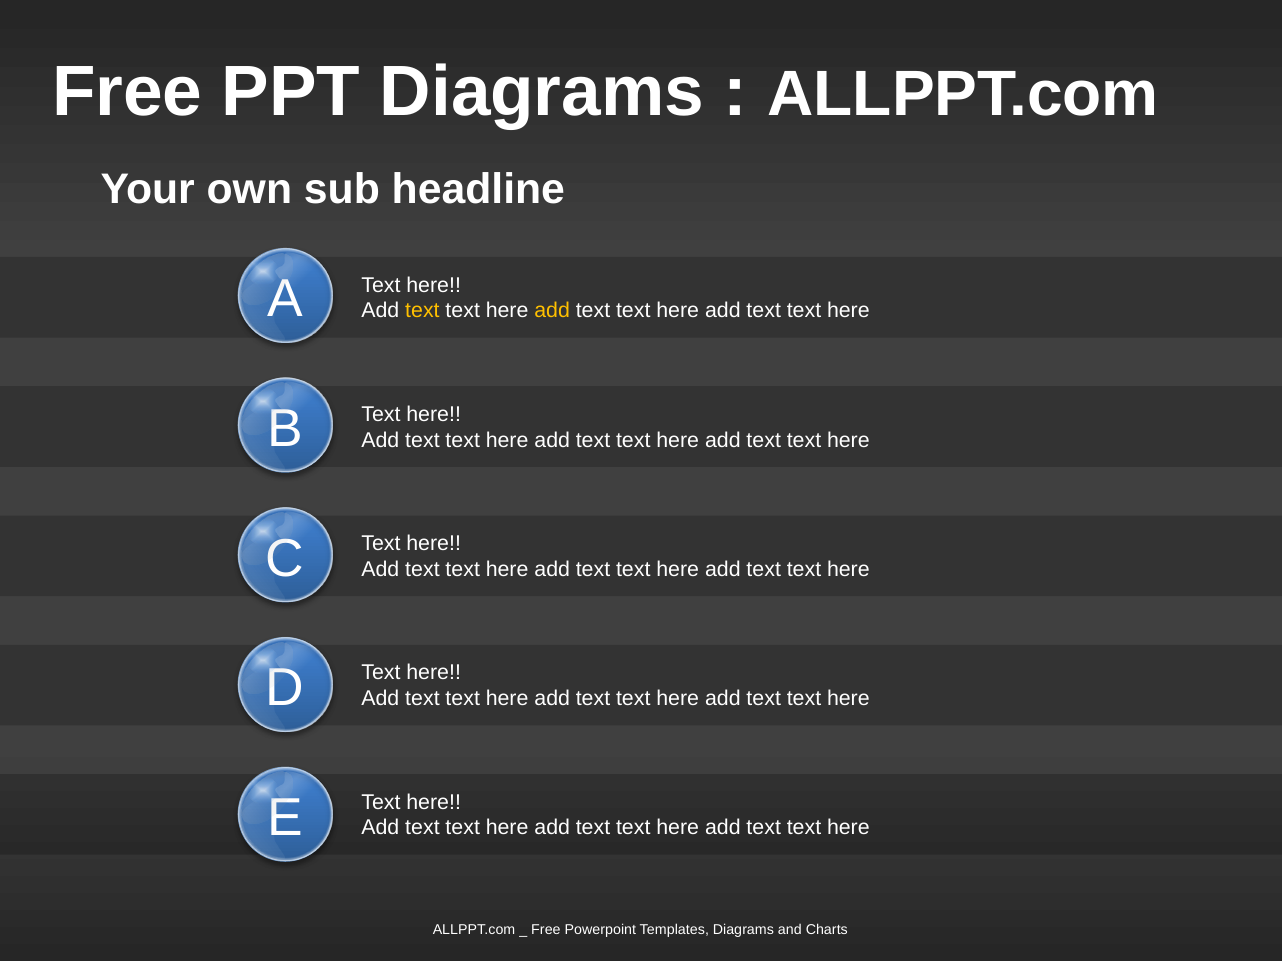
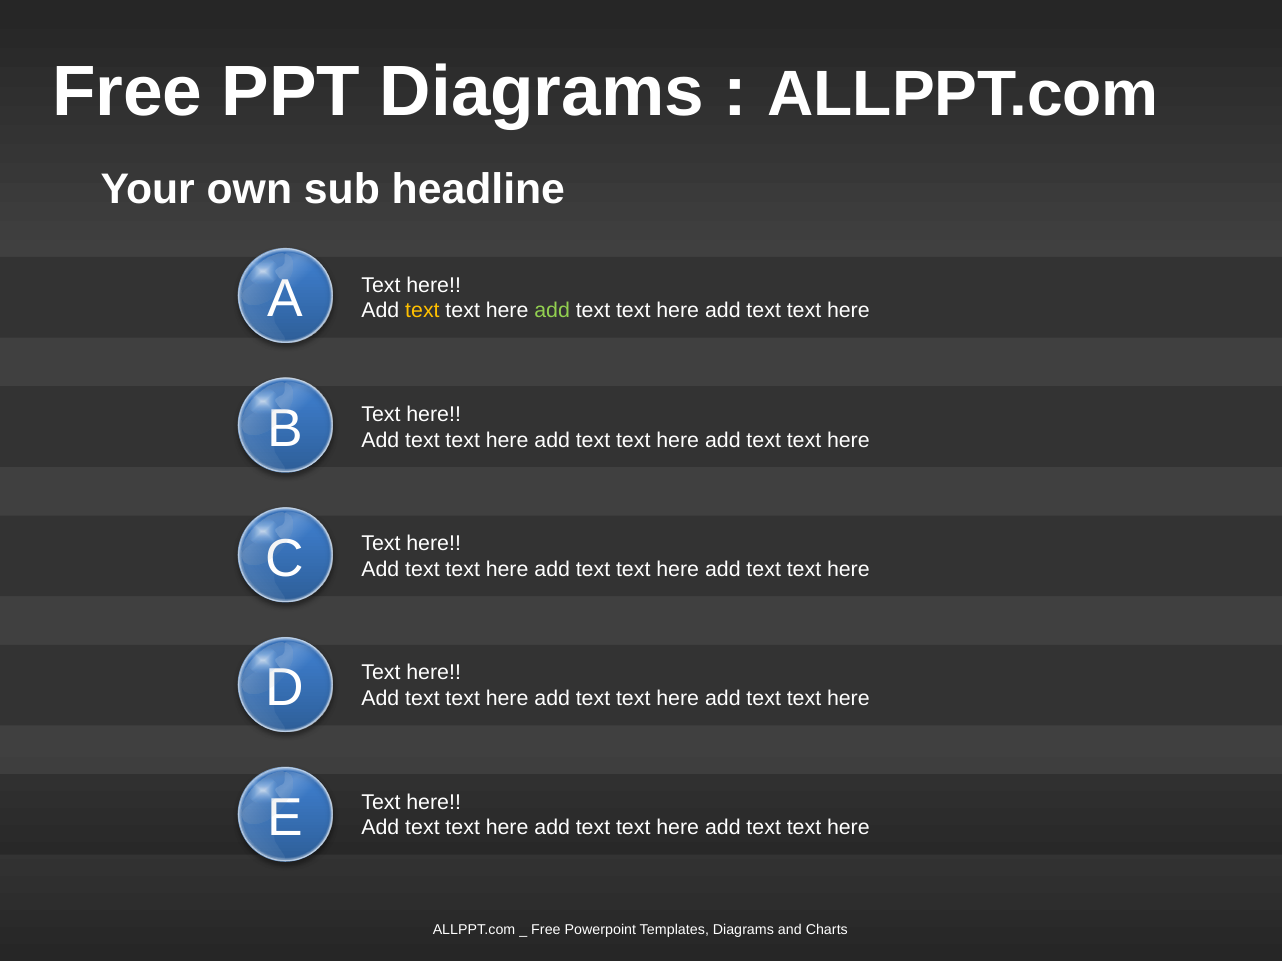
add at (552, 311) colour: yellow -> light green
